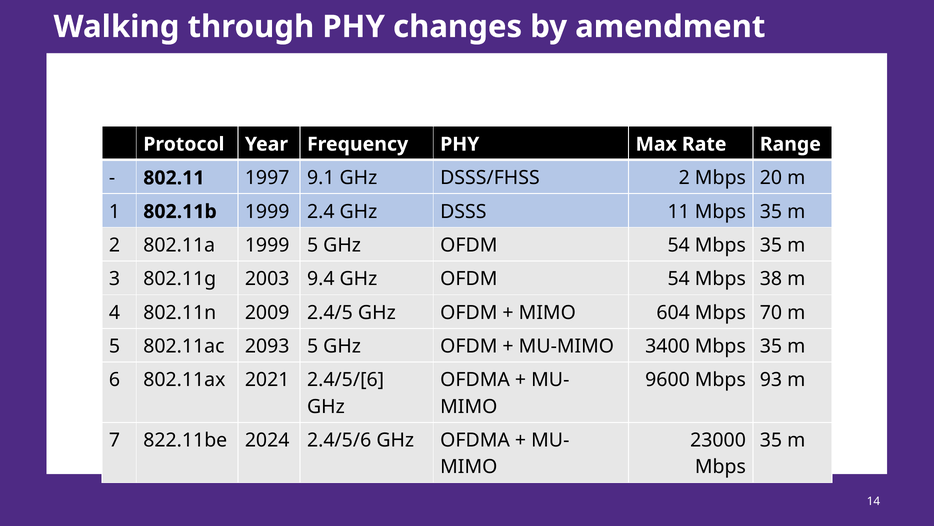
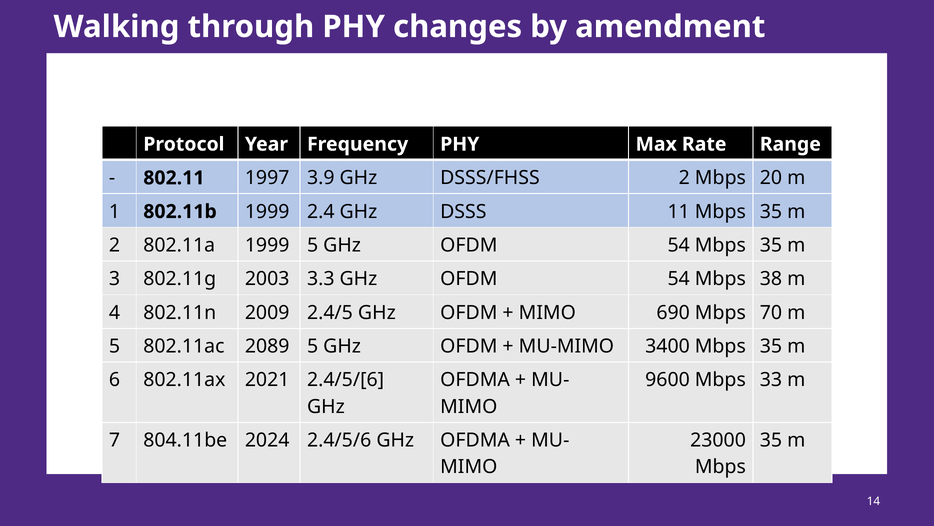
9.1: 9.1 -> 3.9
9.4: 9.4 -> 3.3
604: 604 -> 690
2093: 2093 -> 2089
93: 93 -> 33
822.11be: 822.11be -> 804.11be
